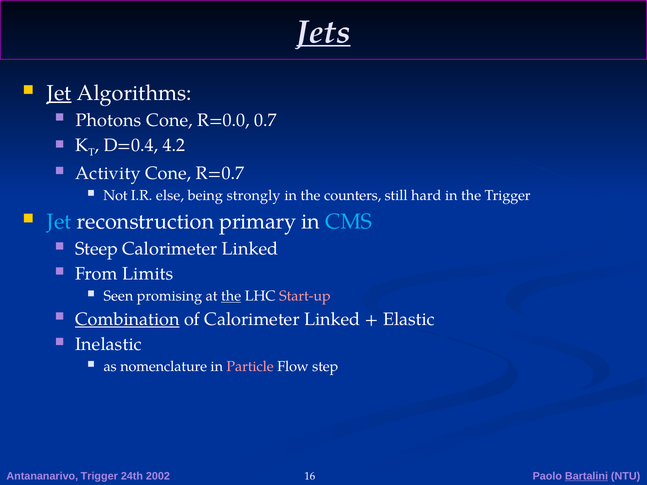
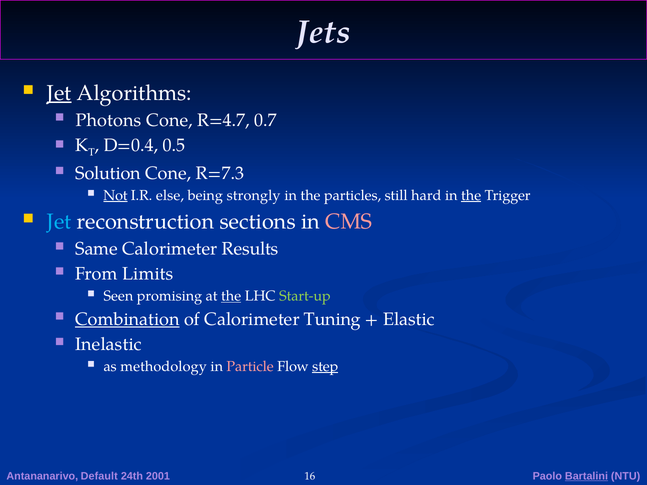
Jets underline: present -> none
R=0.0: R=0.0 -> R=4.7
4.2: 4.2 -> 0.5
Activity: Activity -> Solution
R=0.7: R=0.7 -> R=7.3
Not underline: none -> present
counters: counters -> particles
the at (471, 196) underline: none -> present
primary: primary -> sections
CMS colour: light blue -> pink
Steep: Steep -> Same
Linked at (250, 249): Linked -> Results
Start-up colour: pink -> light green
of Calorimeter Linked: Linked -> Tuning
nomenclature: nomenclature -> methodology
step underline: none -> present
Antananarivo Trigger: Trigger -> Default
2002: 2002 -> 2001
